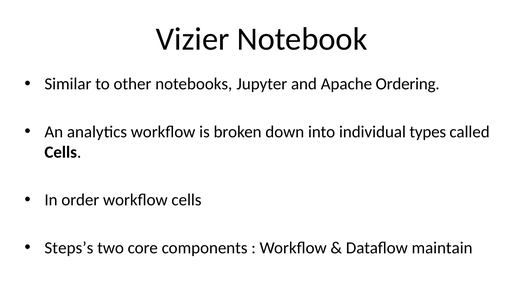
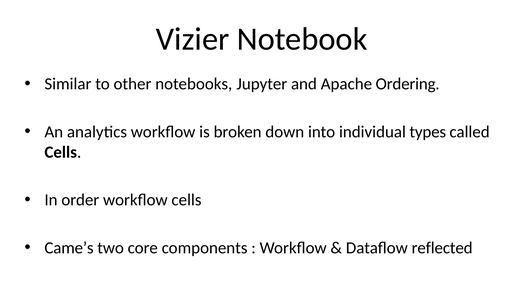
Steps’s: Steps’s -> Came’s
maintain: maintain -> reflected
